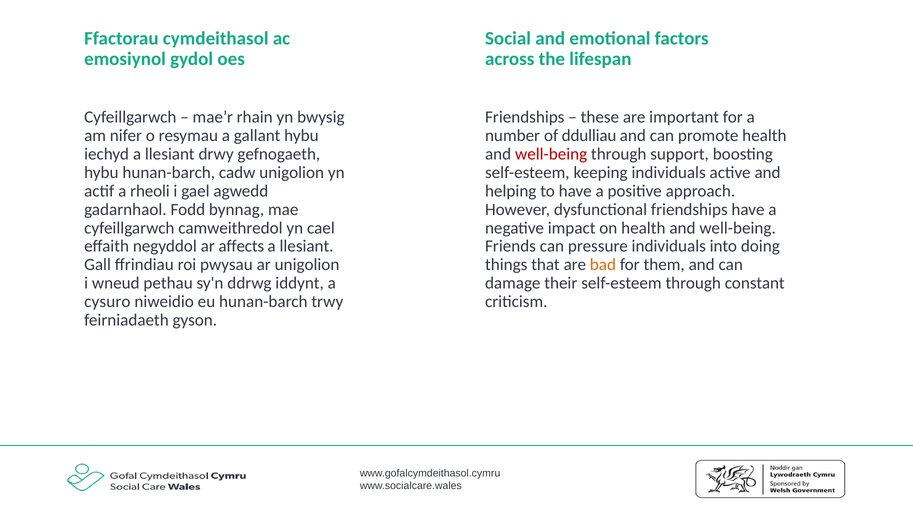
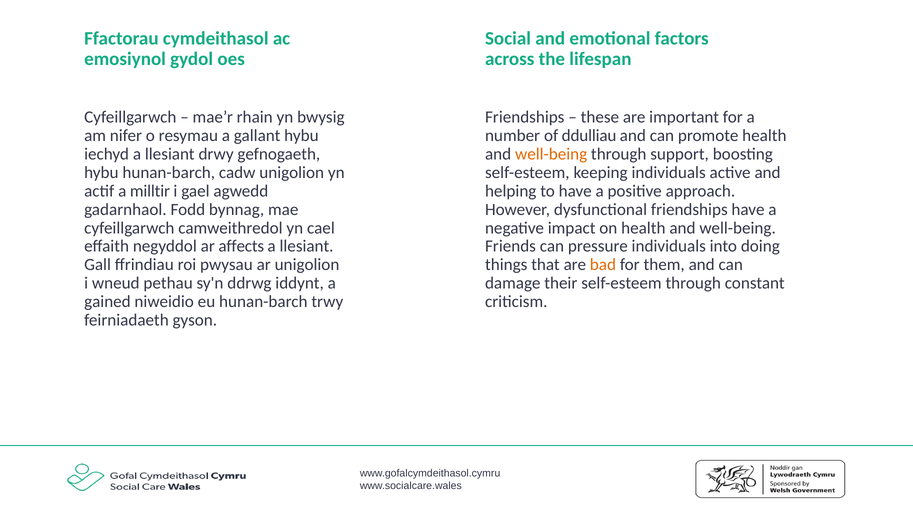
well-being at (551, 154) colour: red -> orange
rheoli: rheoli -> milltir
cysuro: cysuro -> gained
